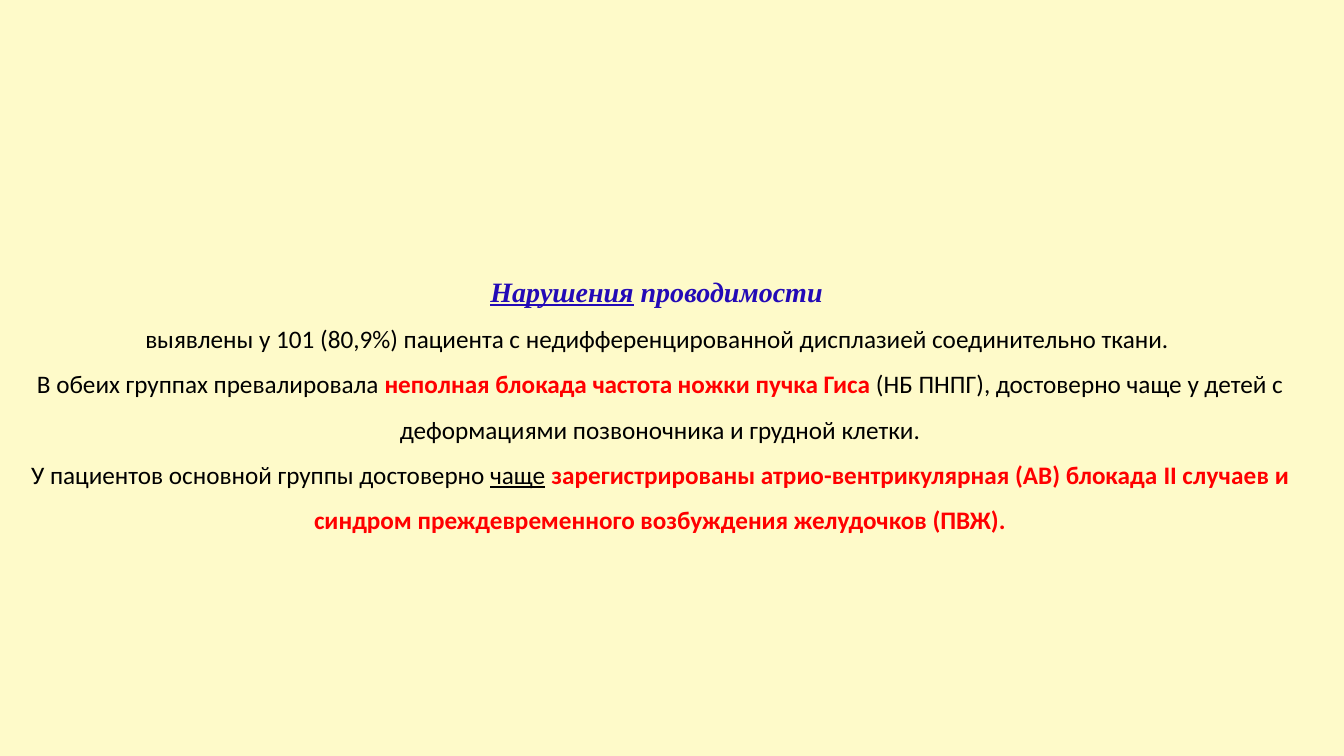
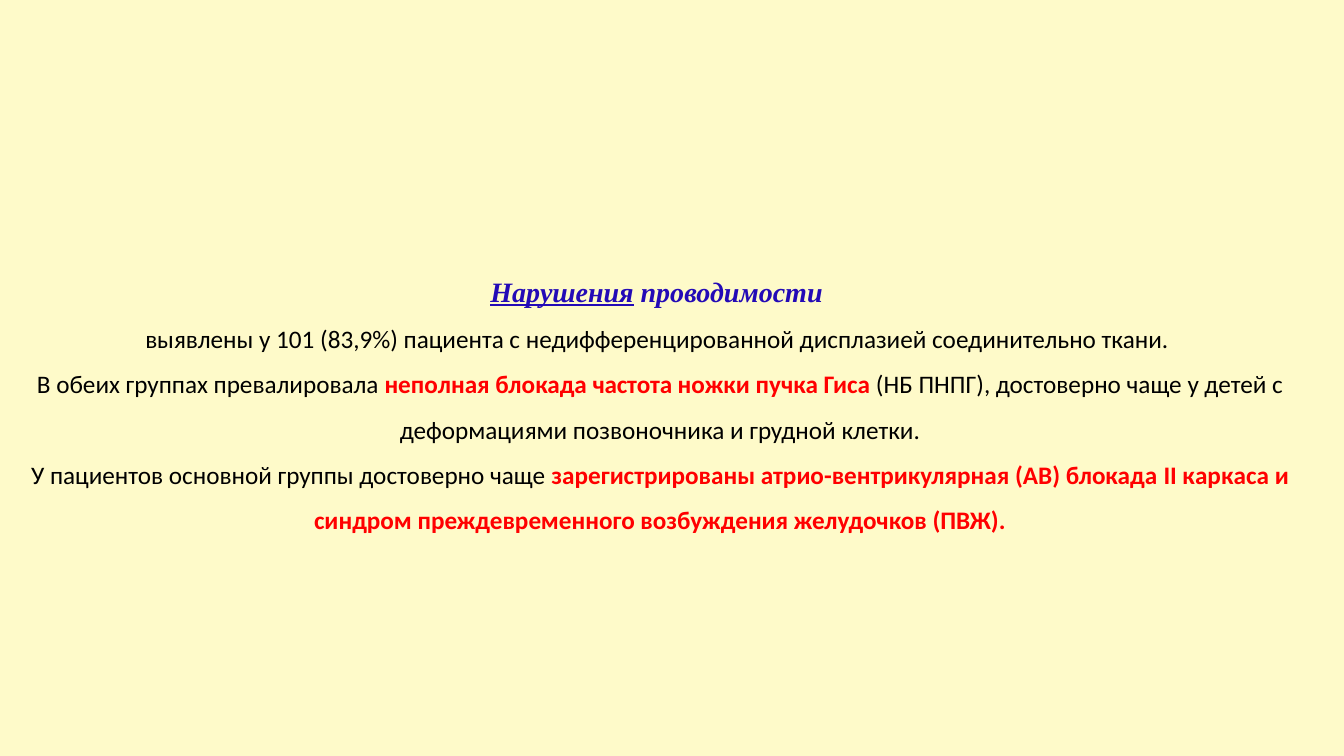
80,9%: 80,9% -> 83,9%
чаще at (518, 476) underline: present -> none
случаев: случаев -> каркаса
